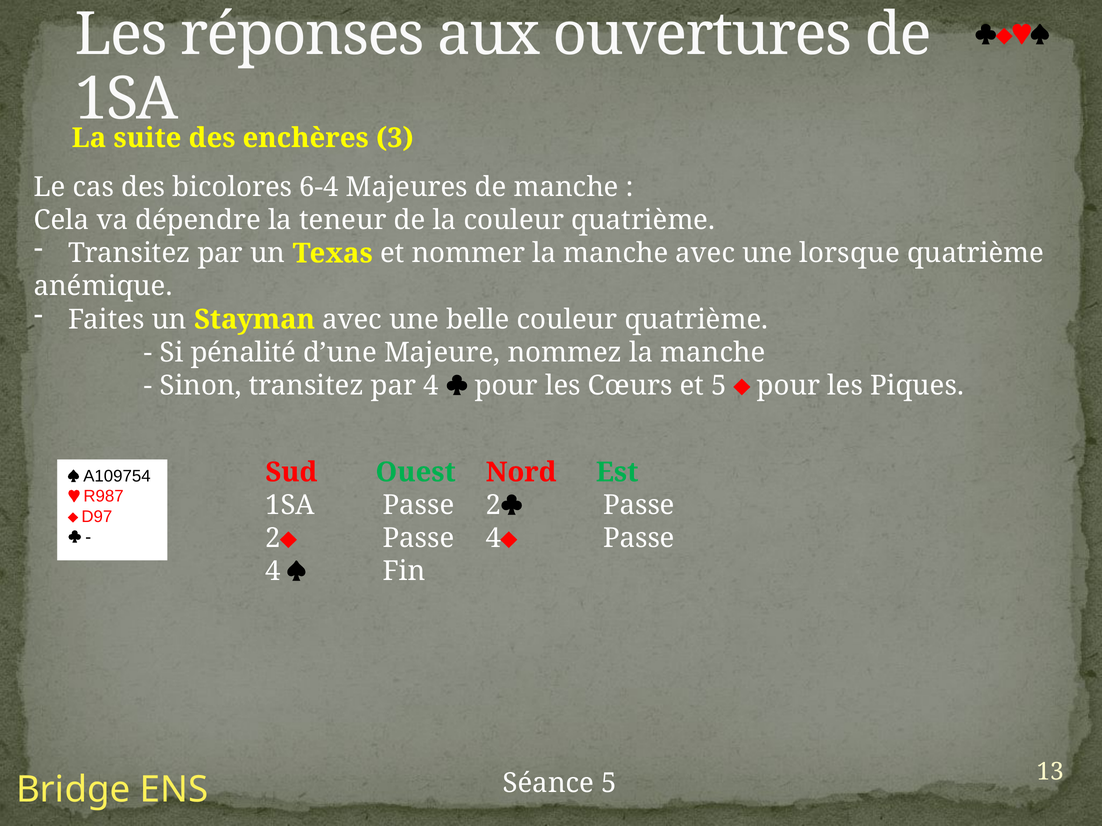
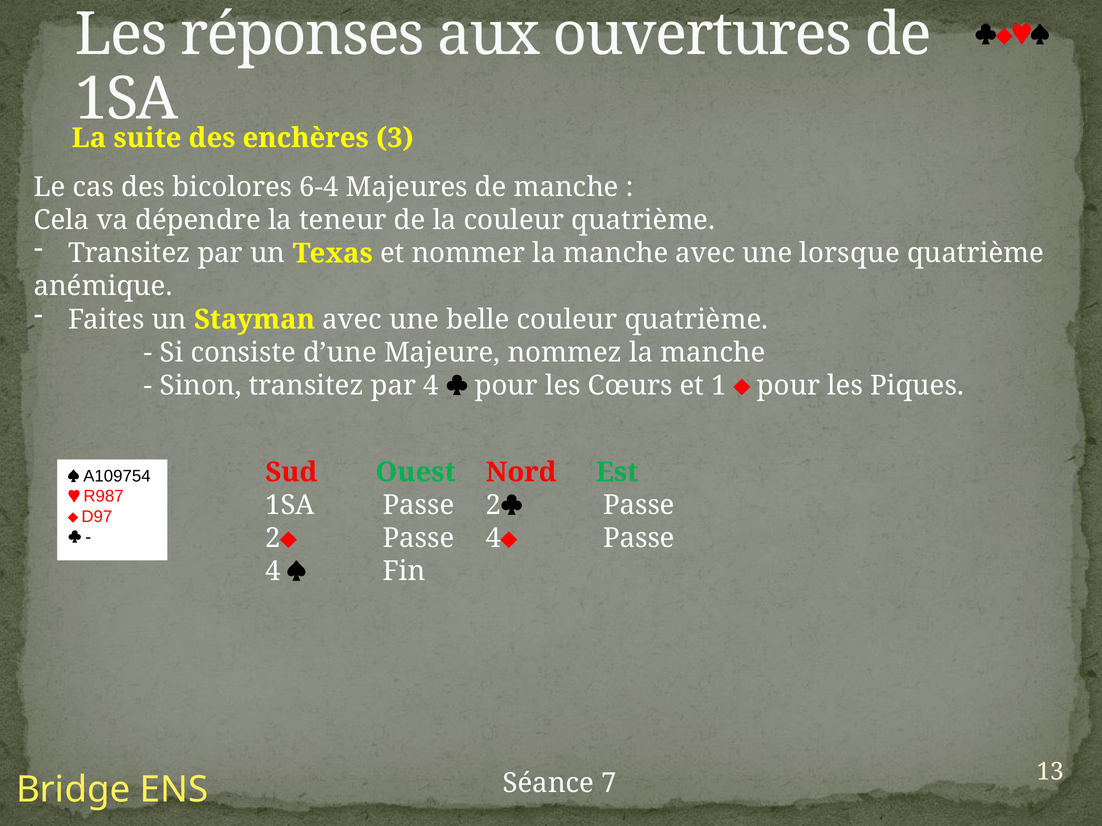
pénalité: pénalité -> consiste
et 5: 5 -> 1
Séance 5: 5 -> 7
